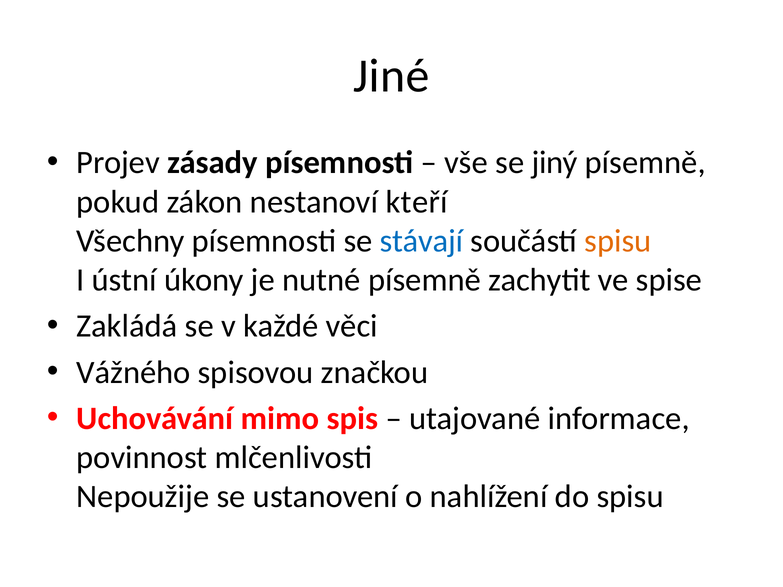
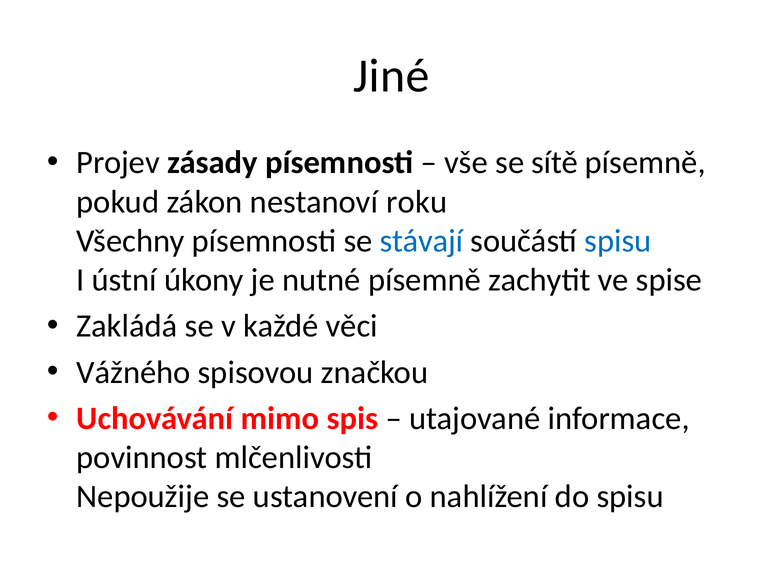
jiný: jiný -> sítě
kteří: kteří -> roku
spisu at (618, 241) colour: orange -> blue
